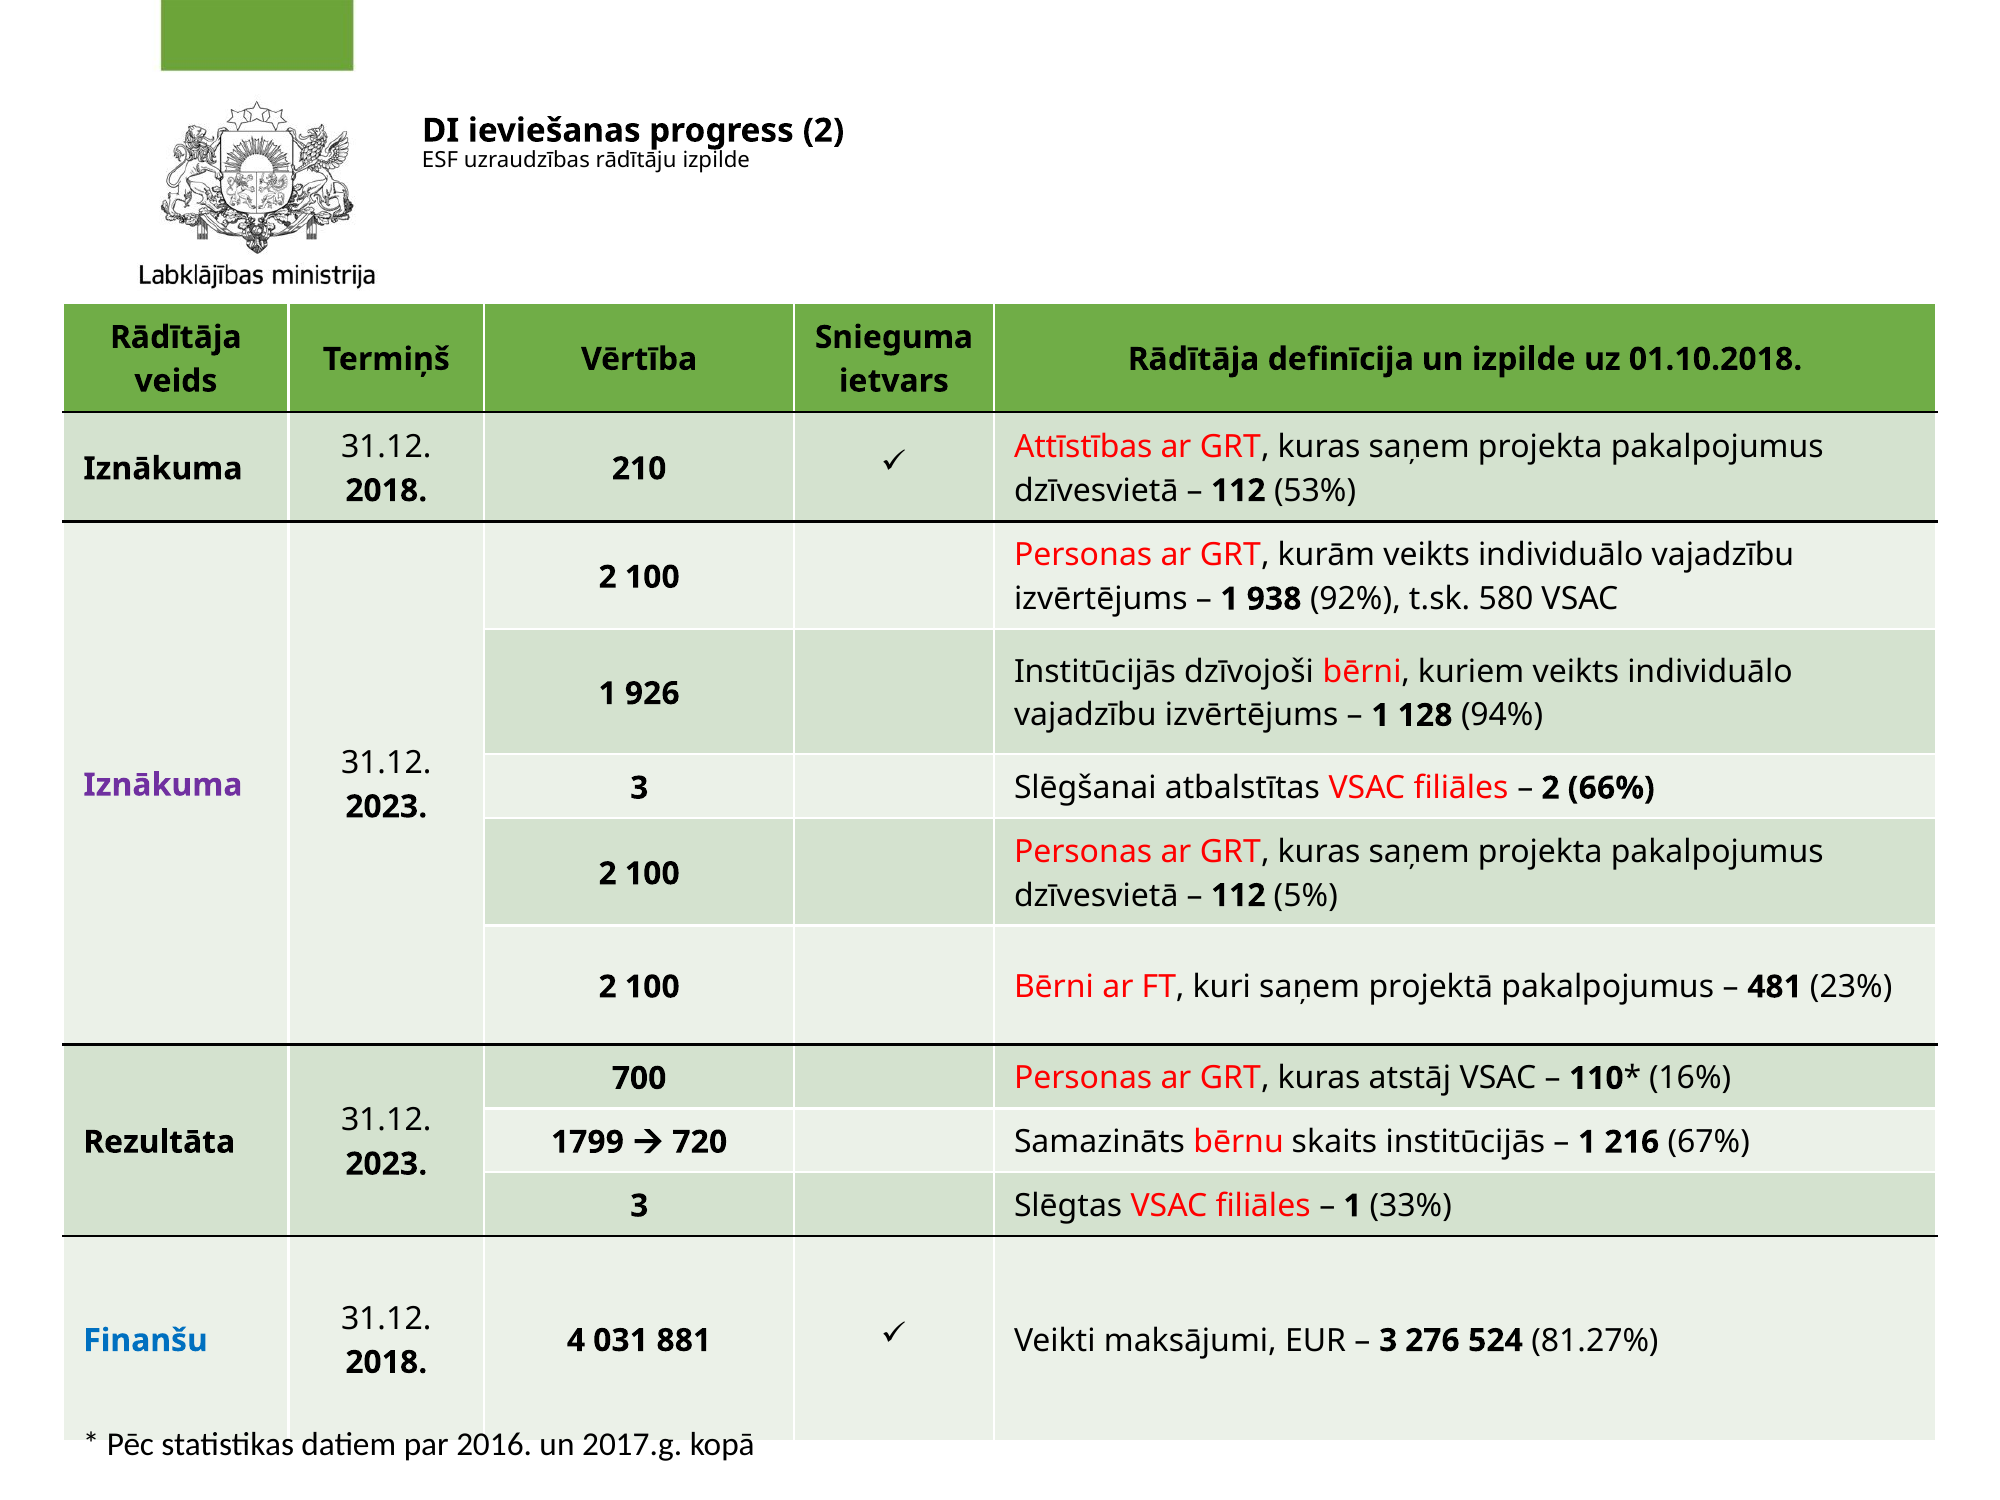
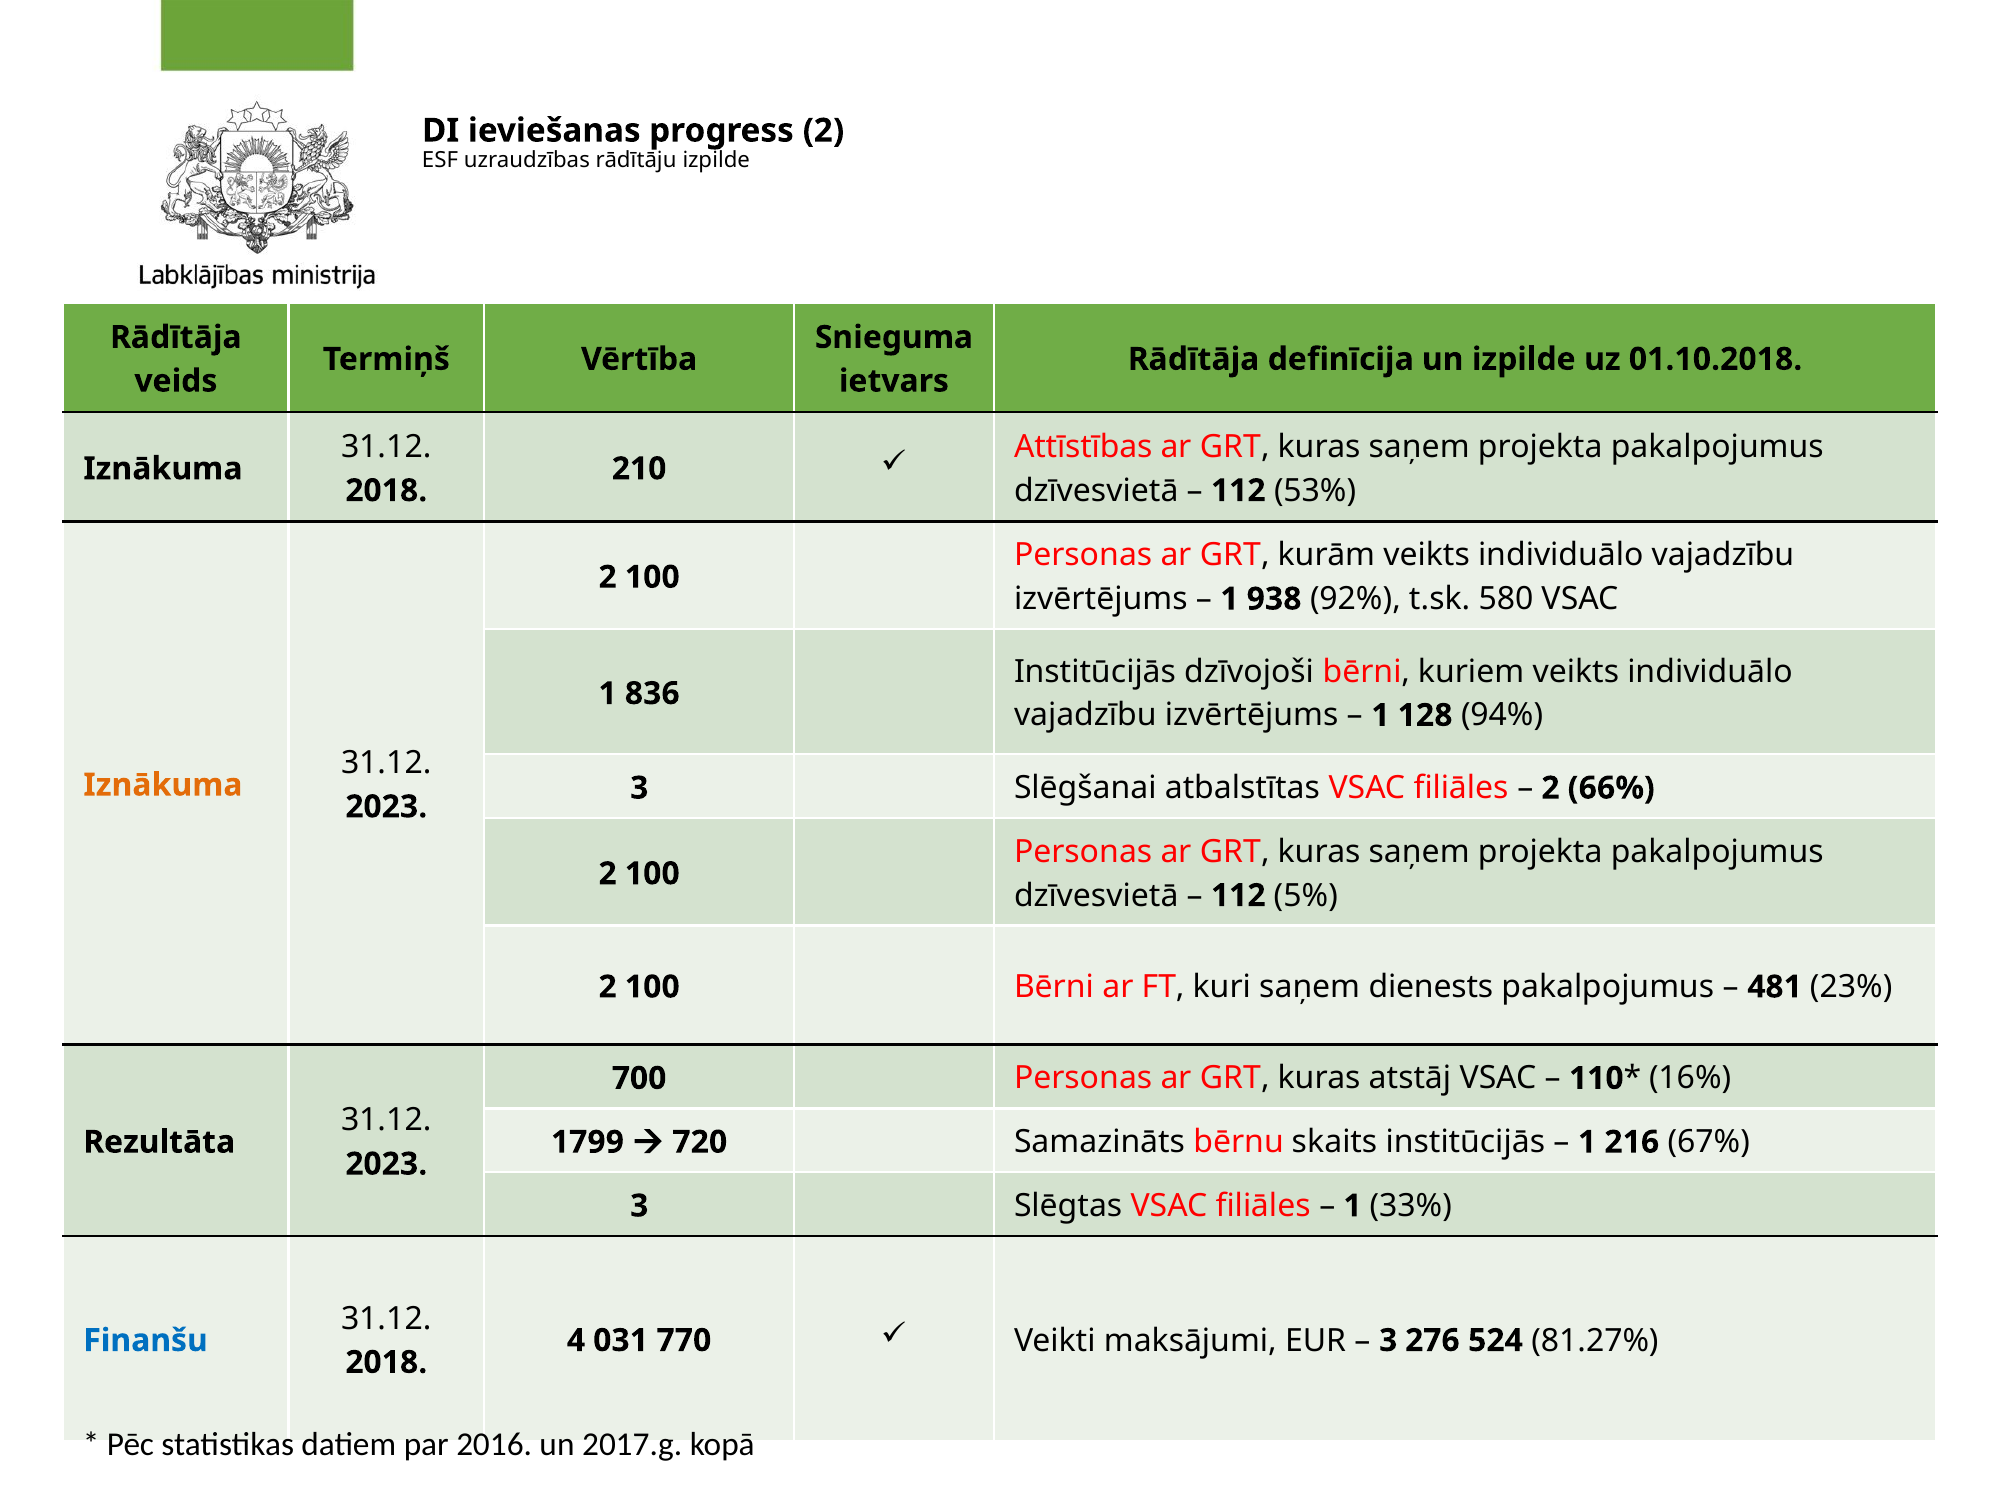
926: 926 -> 836
Iznākuma at (163, 785) colour: purple -> orange
projektā: projektā -> dienests
881: 881 -> 770
